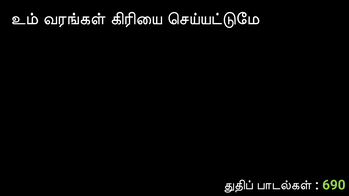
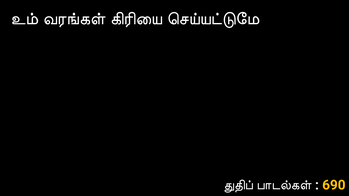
690 colour: light green -> yellow
